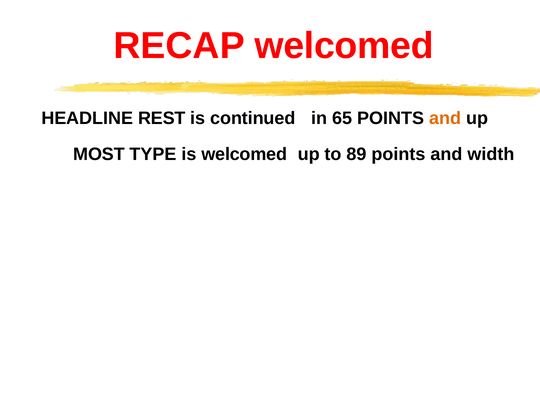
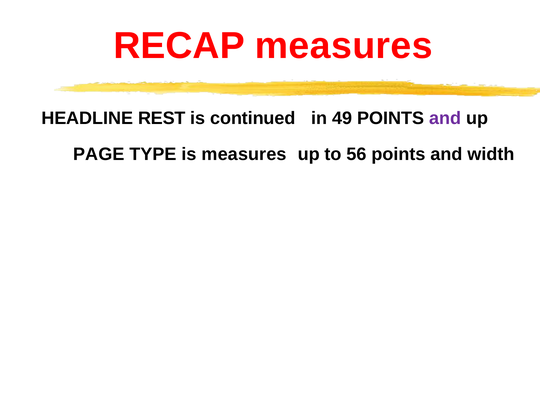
RECAP welcomed: welcomed -> measures
65: 65 -> 49
and at (445, 118) colour: orange -> purple
MOST: MOST -> PAGE
is welcomed: welcomed -> measures
89: 89 -> 56
